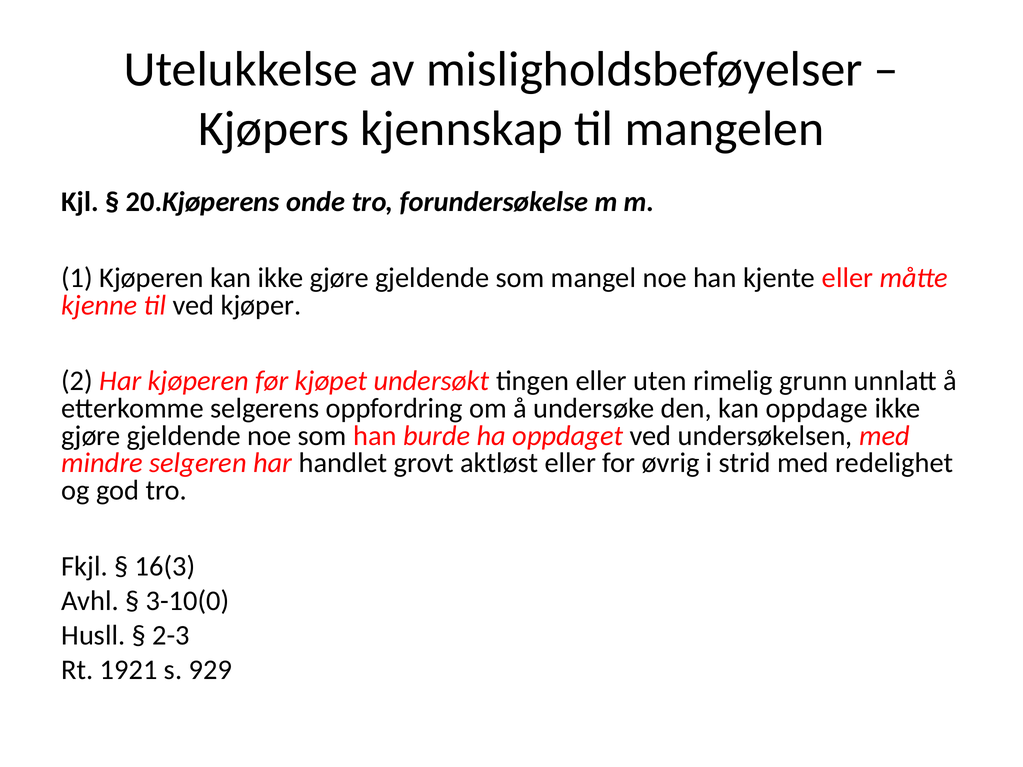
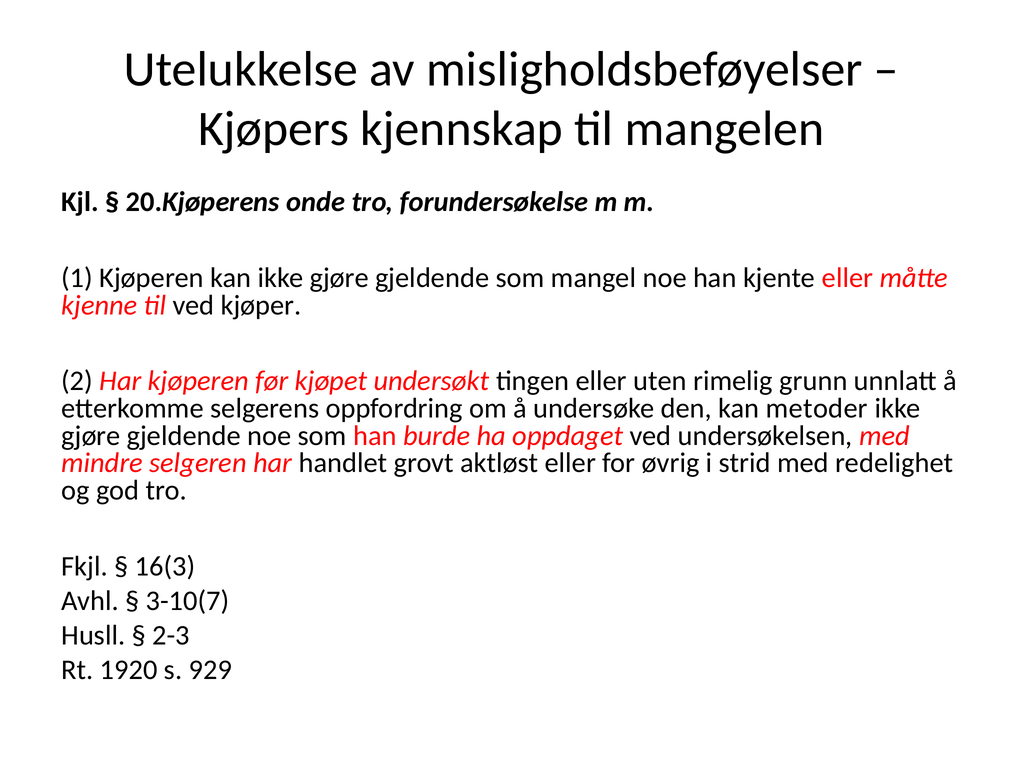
oppdage: oppdage -> metoder
3-10(0: 3-10(0 -> 3-10(7
1921: 1921 -> 1920
